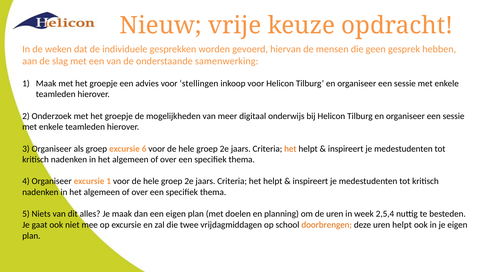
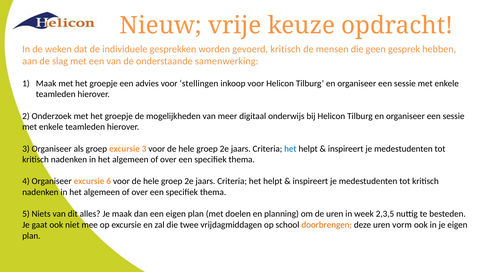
gevoerd hiervan: hiervan -> kritisch
excursie 6: 6 -> 3
het at (290, 149) colour: orange -> blue
excursie 1: 1 -> 6
2,5,4: 2,5,4 -> 2,3,5
uren helpt: helpt -> vorm
